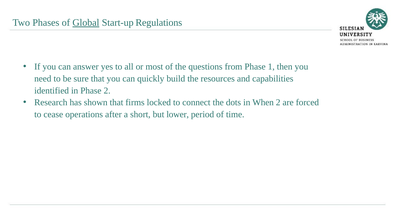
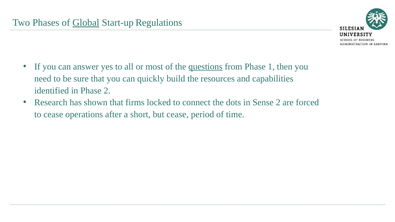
questions underline: none -> present
When: When -> Sense
but lower: lower -> cease
